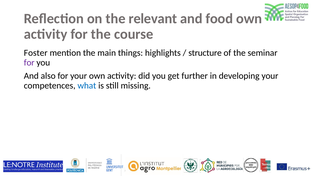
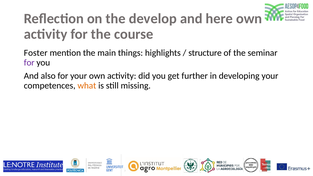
relevant: relevant -> develop
food: food -> here
what colour: blue -> orange
